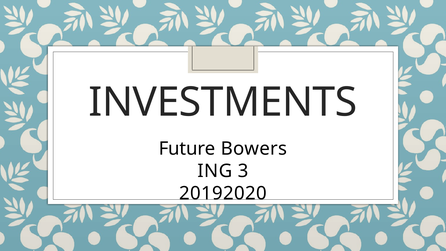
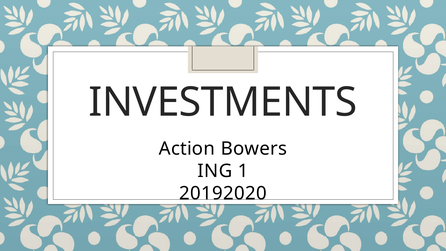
Future: Future -> Action
3: 3 -> 1
